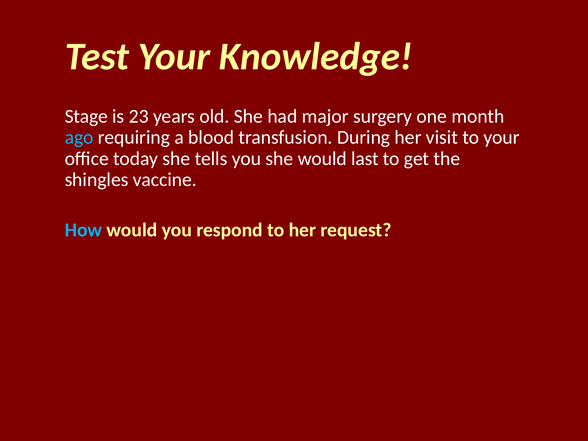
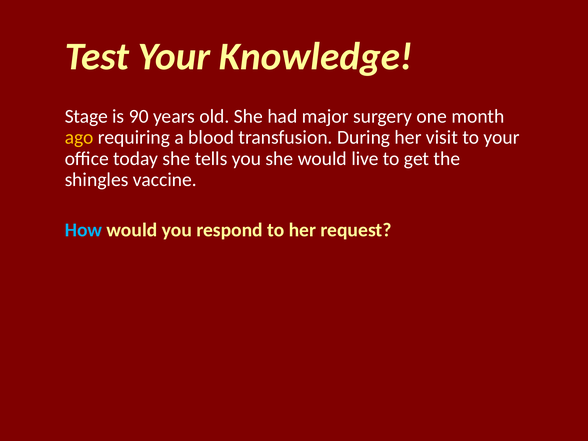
23: 23 -> 90
ago colour: light blue -> yellow
last: last -> live
